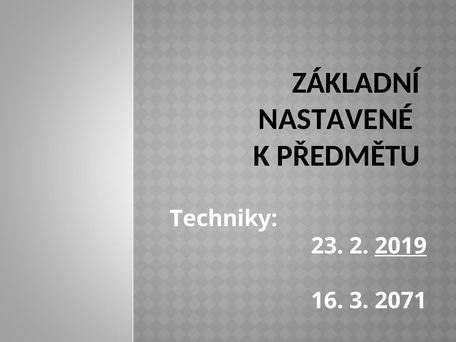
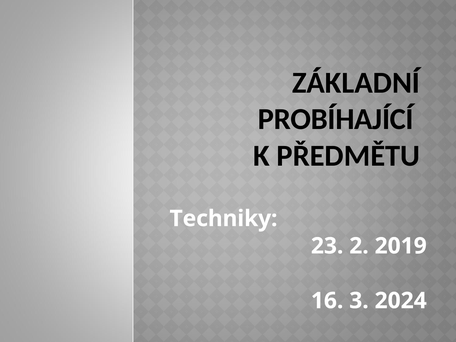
NASTAVENÉ: NASTAVENÉ -> PROBÍHAJÍCÍ
2019 underline: present -> none
2071: 2071 -> 2024
